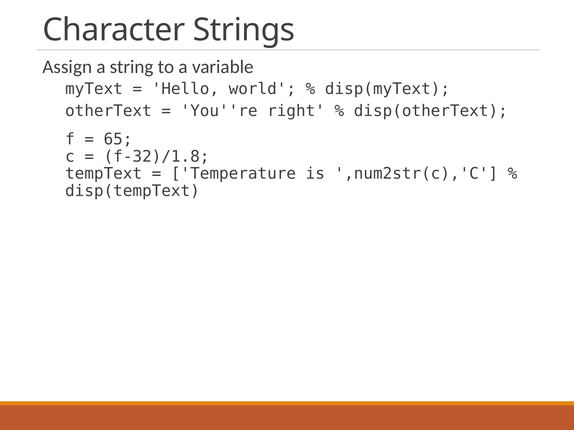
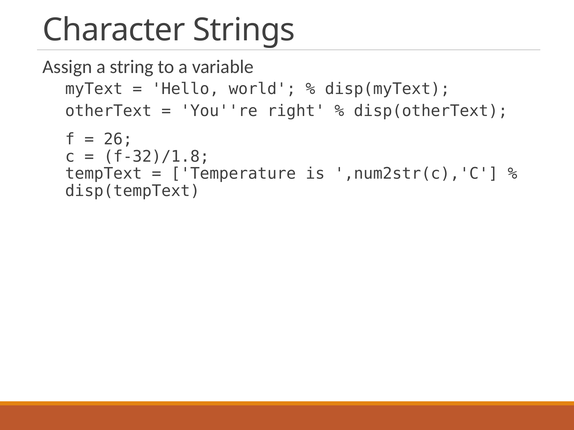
65: 65 -> 26
